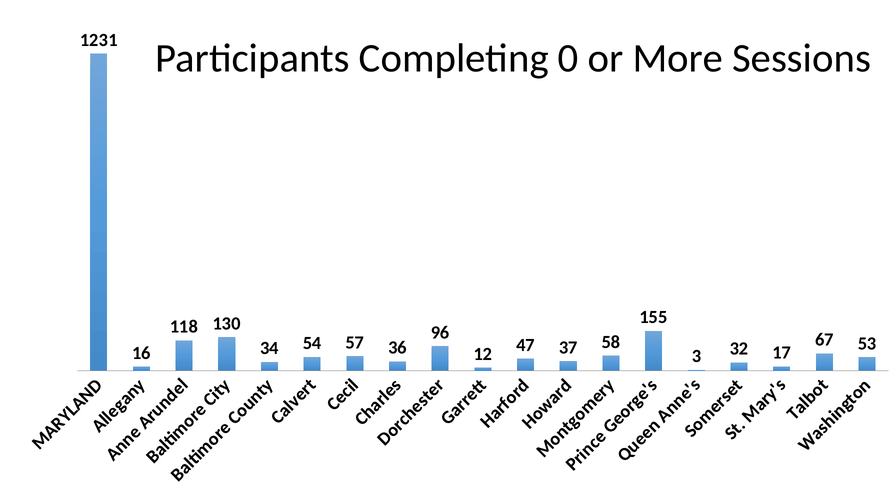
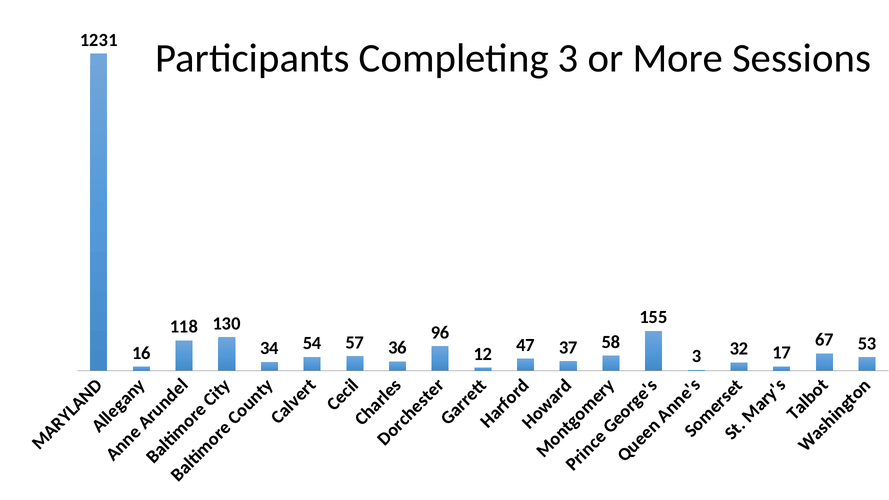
Completing 0: 0 -> 3
